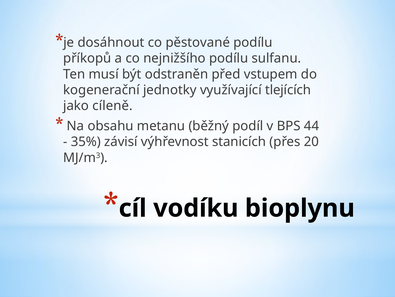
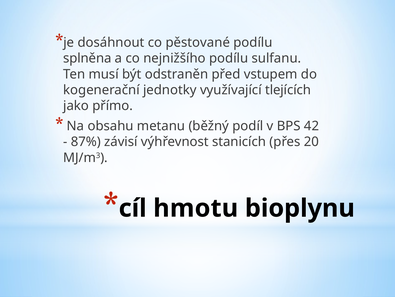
příkopů: příkopů -> splněna
cíleně: cíleně -> přímo
44: 44 -> 42
35%: 35% -> 87%
vodíku: vodíku -> hmotu
